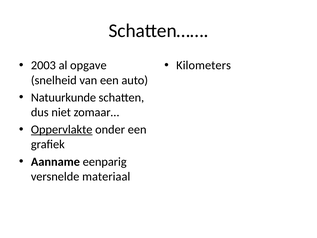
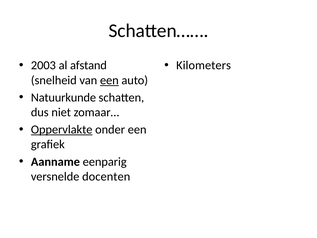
opgave: opgave -> afstand
een at (109, 80) underline: none -> present
materiaal: materiaal -> docenten
